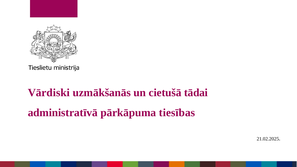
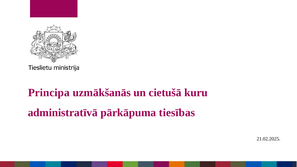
Vārdiski: Vārdiski -> Principa
tādai: tādai -> kuru
